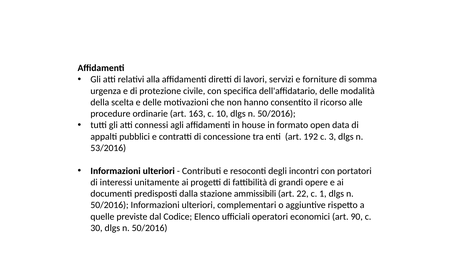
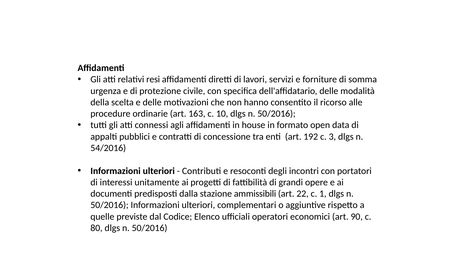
alla: alla -> resi
53/2016: 53/2016 -> 54/2016
30: 30 -> 80
